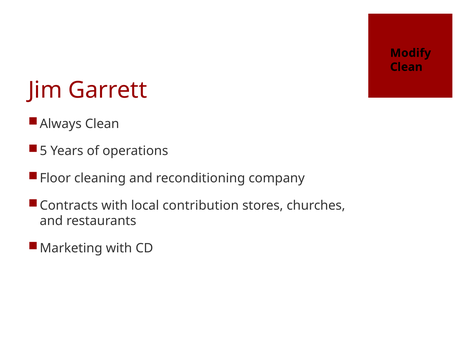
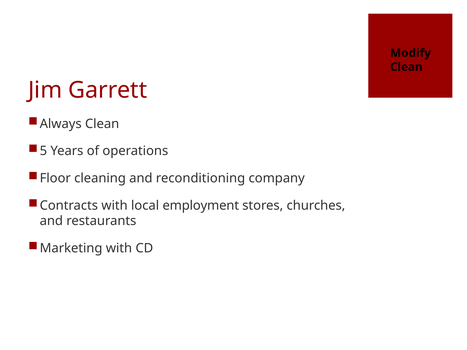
contribution: contribution -> employment
